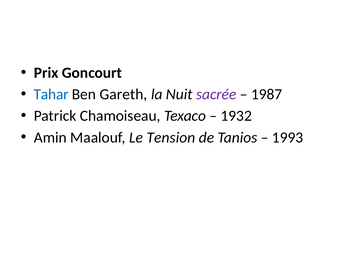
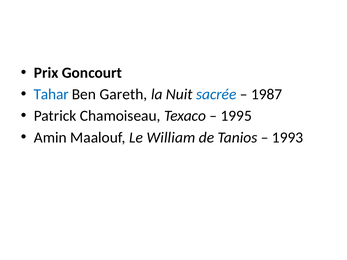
sacrée colour: purple -> blue
1932: 1932 -> 1995
Tension: Tension -> William
